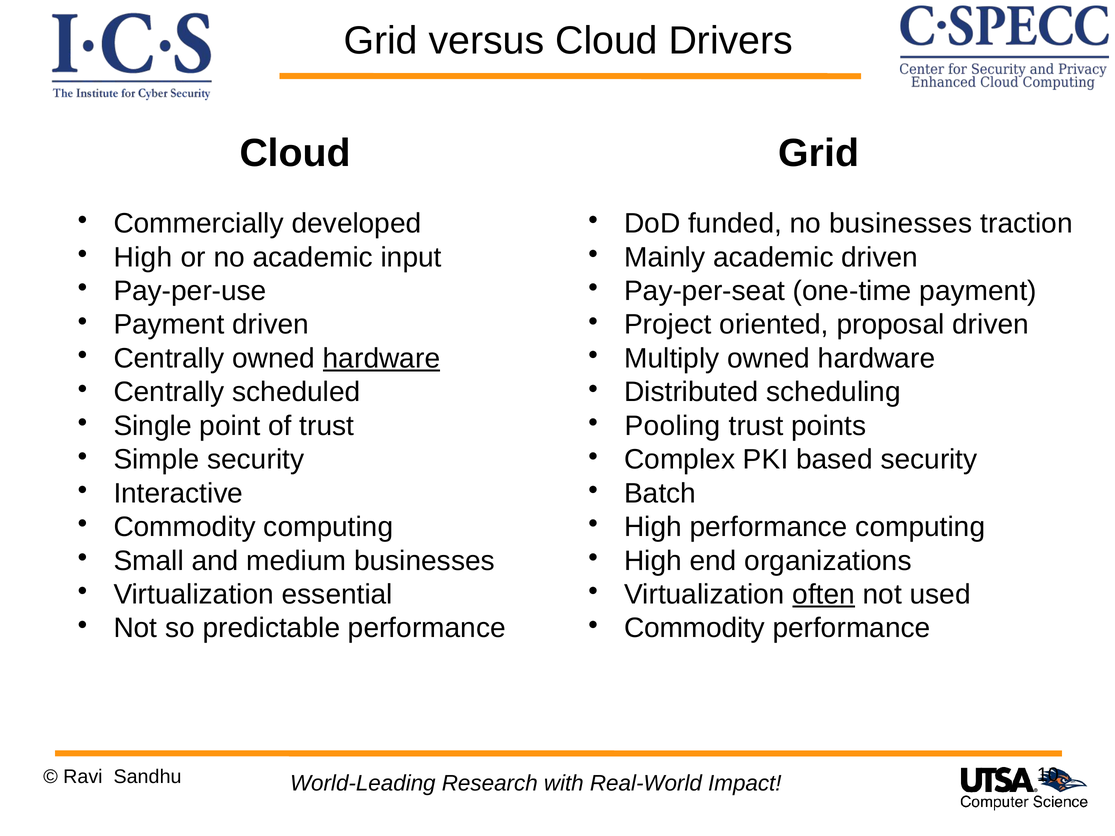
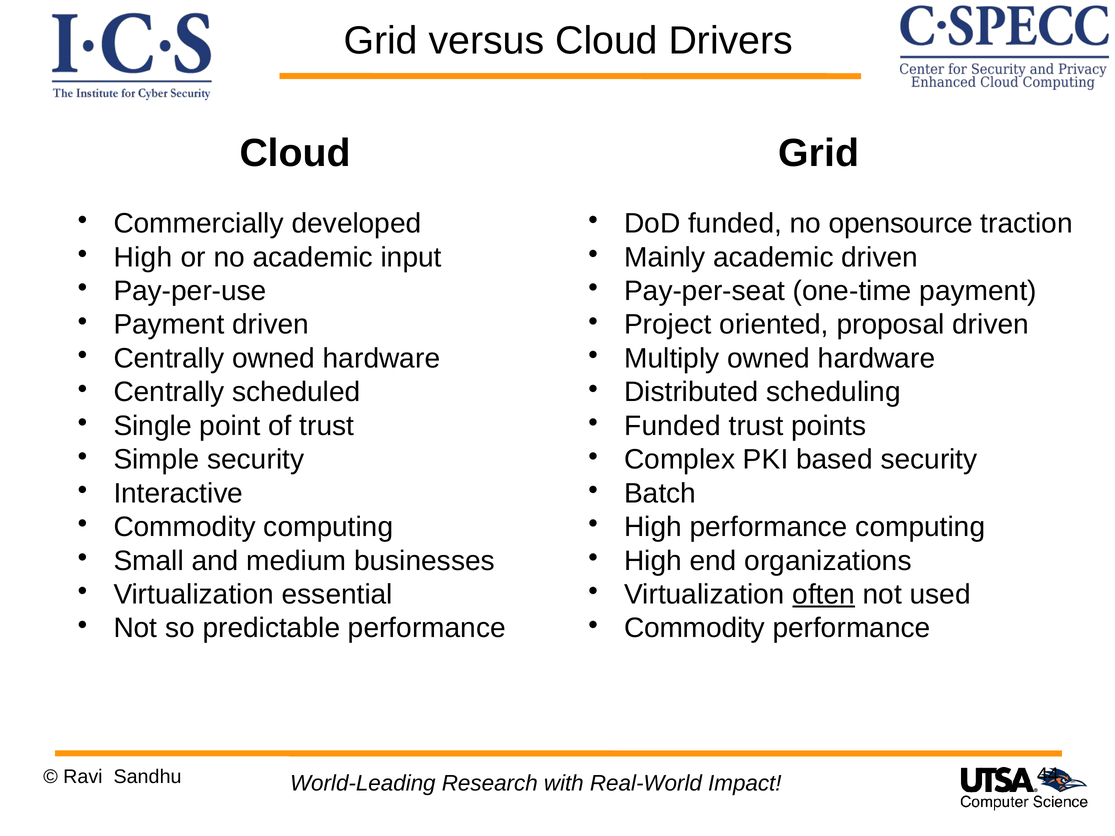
no businesses: businesses -> opensource
hardware at (381, 358) underline: present -> none
Pooling at (672, 426): Pooling -> Funded
10: 10 -> 44
